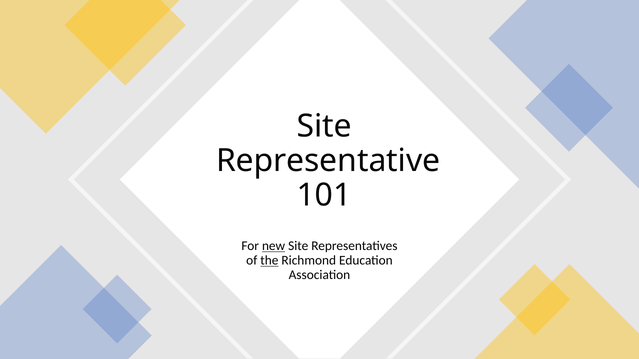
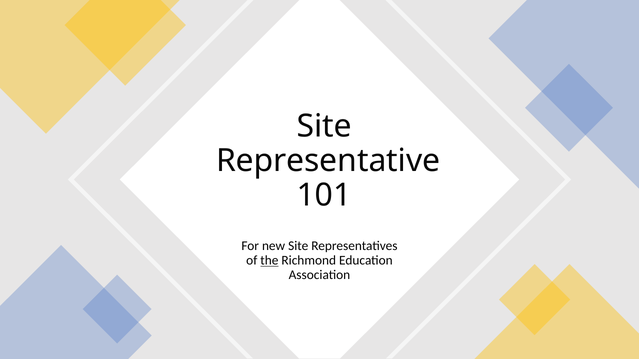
new underline: present -> none
